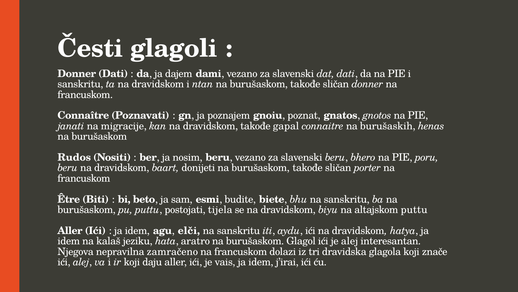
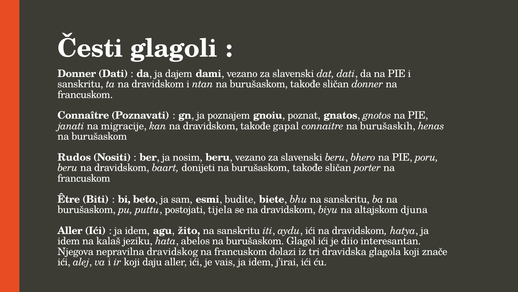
altajskom puttu: puttu -> djuna
elči: elči -> žito
aratro: aratro -> abelos
je alej: alej -> diio
zamračeno: zamračeno -> dravidskog
